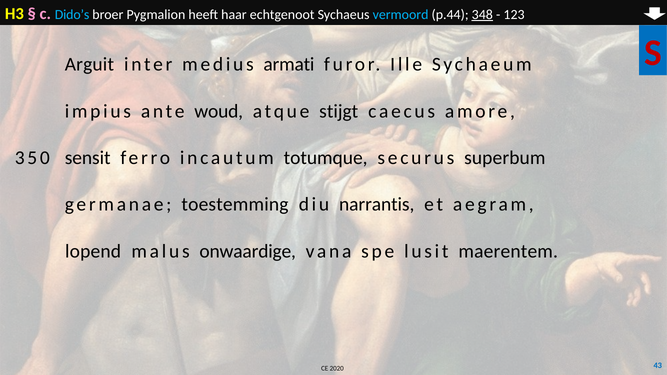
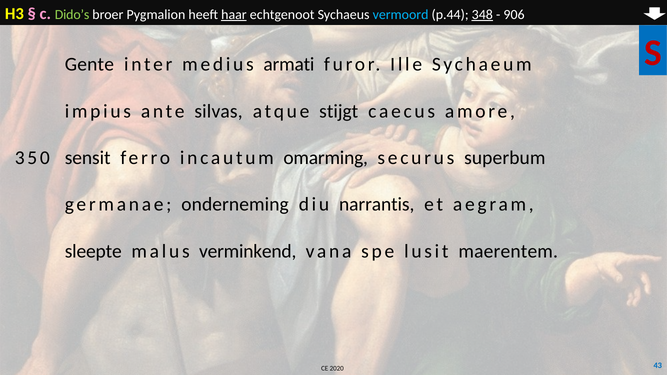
Dido’s colour: light blue -> light green
haar underline: none -> present
123: 123 -> 906
Arguit: Arguit -> Gente
woud: woud -> silvas
totumque: totumque -> omarming
toestemming: toestemming -> onderneming
lopend: lopend -> sleepte
onwaardige: onwaardige -> verminkend
